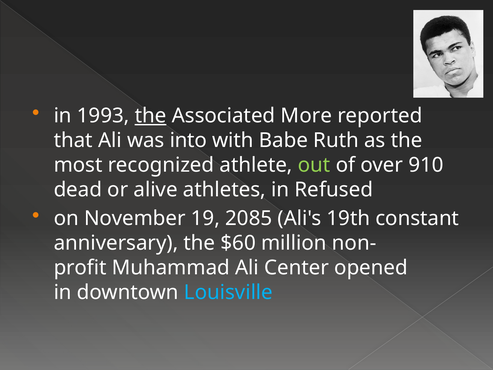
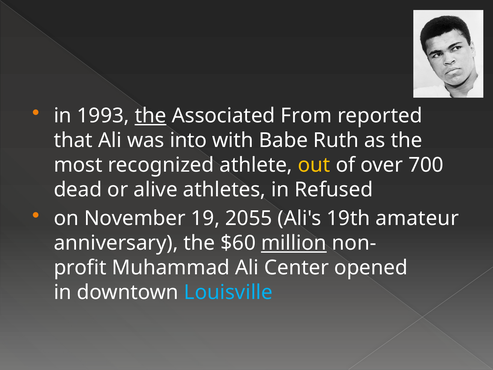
More: More -> From
out colour: light green -> yellow
910: 910 -> 700
2085: 2085 -> 2055
constant: constant -> amateur
million underline: none -> present
